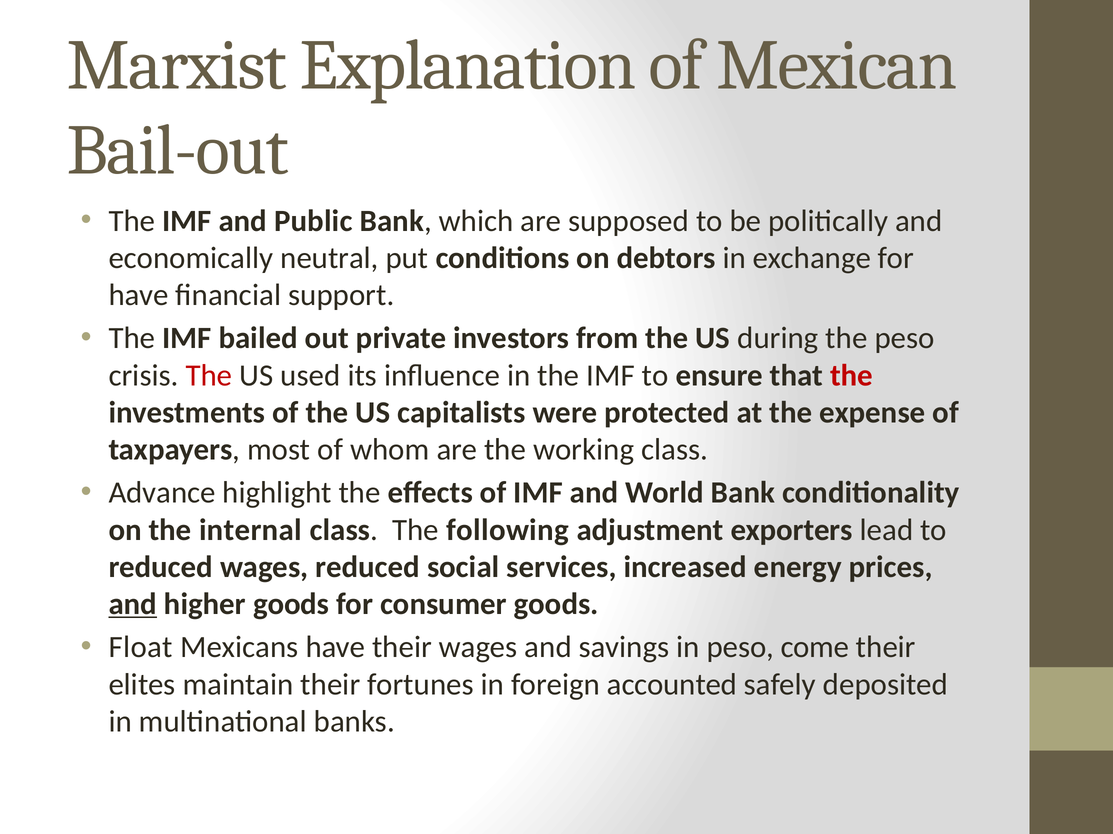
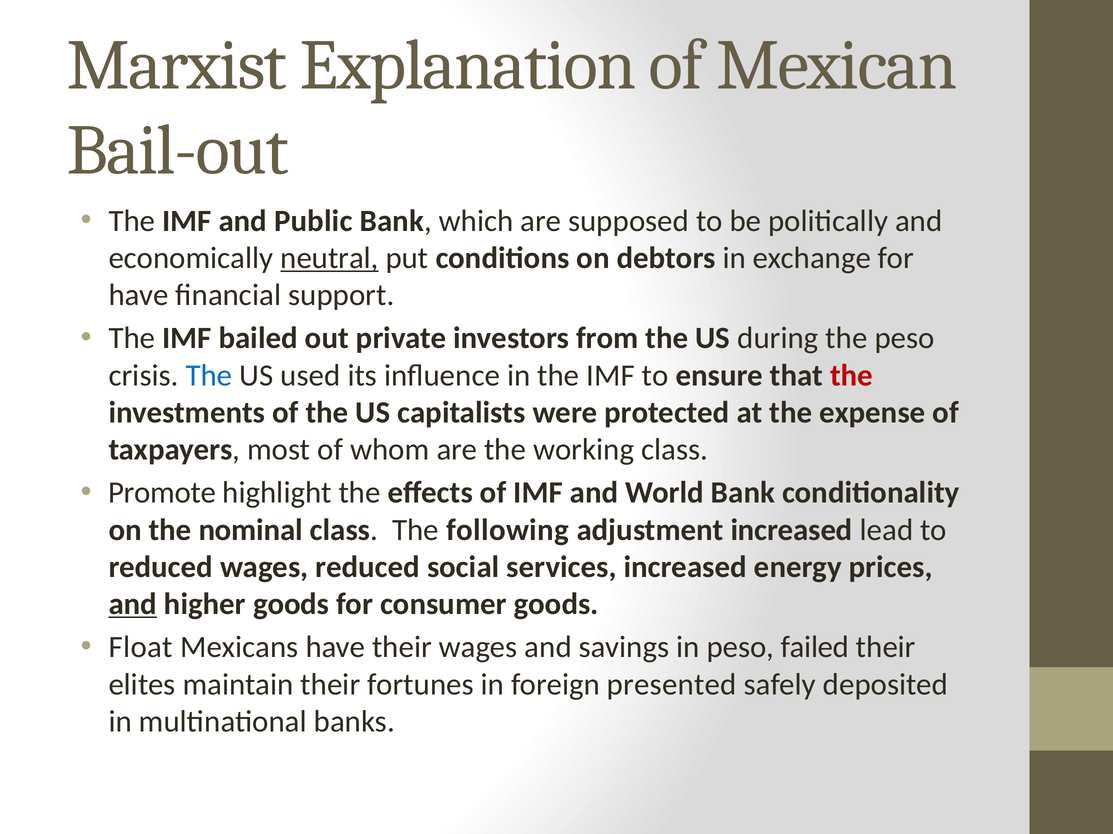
neutral underline: none -> present
The at (209, 376) colour: red -> blue
Advance: Advance -> Promote
internal: internal -> nominal
adjustment exporters: exporters -> increased
come: come -> failed
accounted: accounted -> presented
